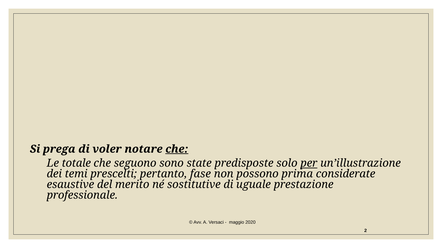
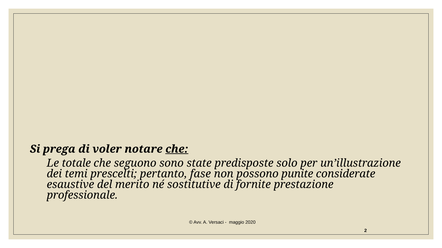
per underline: present -> none
prima: prima -> punite
uguale: uguale -> fornite
